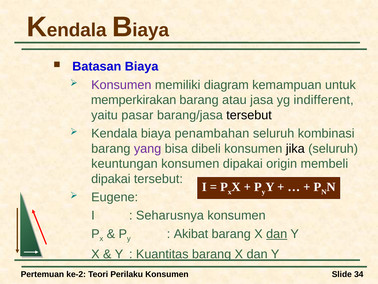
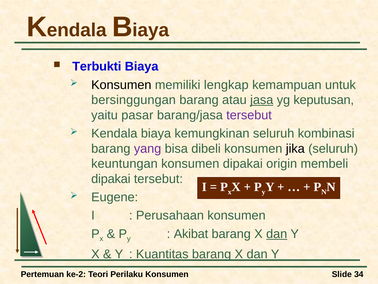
Batasan: Batasan -> Terbukti
Konsumen at (121, 85) colour: purple -> black
diagram: diagram -> lengkap
memperkirakan: memperkirakan -> bersinggungan
jasa underline: none -> present
indifferent: indifferent -> keputusan
tersebut at (249, 115) colour: black -> purple
penambahan: penambahan -> kemungkinan
Seharusnya: Seharusnya -> Perusahaan
